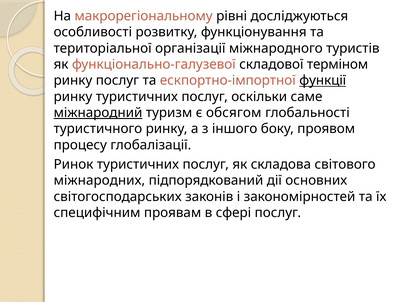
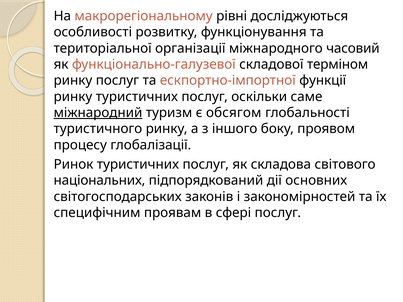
туристів: туристів -> часовий
функції underline: present -> none
міжнародних: міжнародних -> національних
